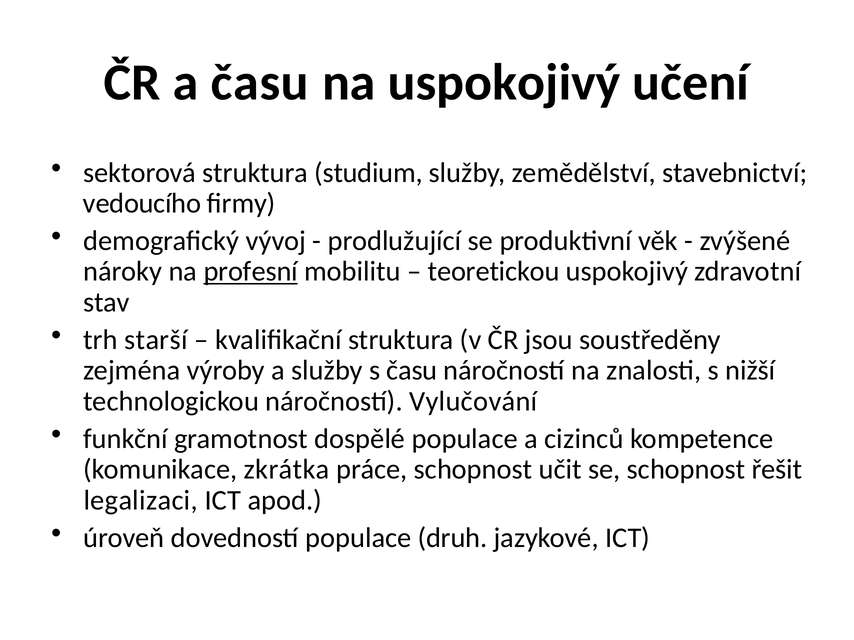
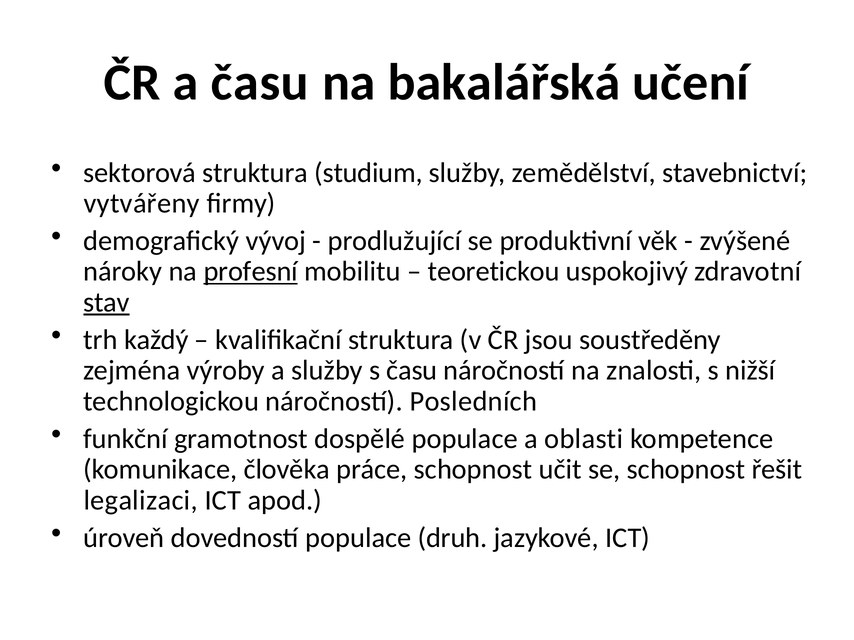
na uspokojivý: uspokojivý -> bakalářská
vedoucího: vedoucího -> vytvářeny
stav underline: none -> present
starší: starší -> každý
Vylučování: Vylučování -> Posledních
cizinců: cizinců -> oblasti
zkrátka: zkrátka -> člověka
